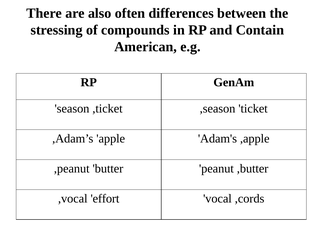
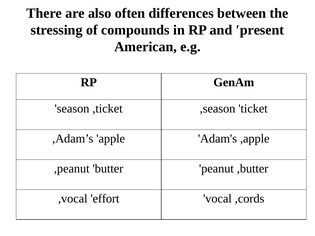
Contain: Contain -> ʹpresent
